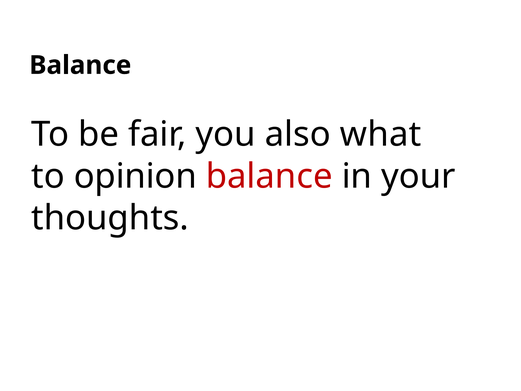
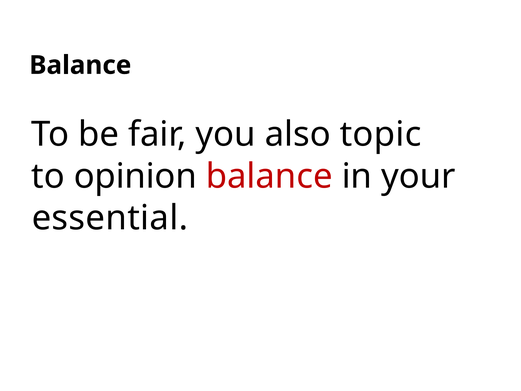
what: what -> topic
thoughts: thoughts -> essential
